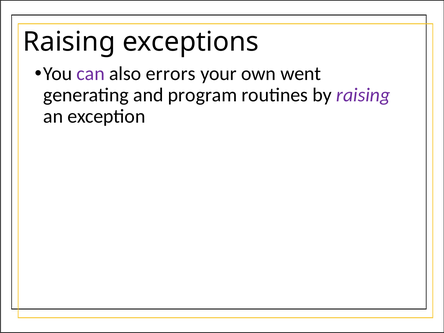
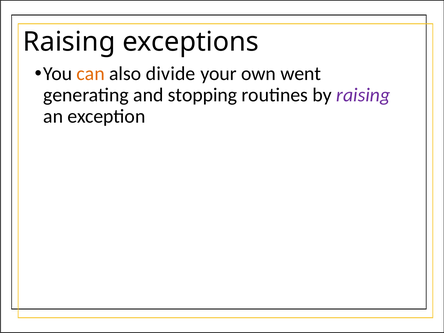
can colour: purple -> orange
errors: errors -> divide
program: program -> stopping
